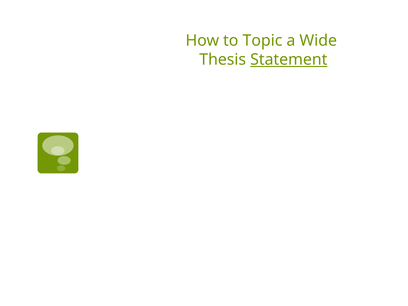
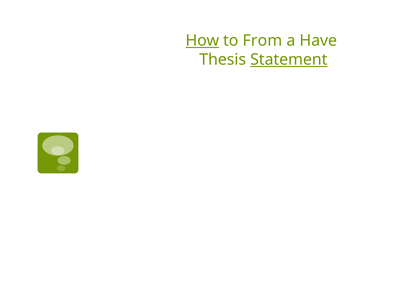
How underline: none -> present
Topic: Topic -> From
Wide: Wide -> Have
